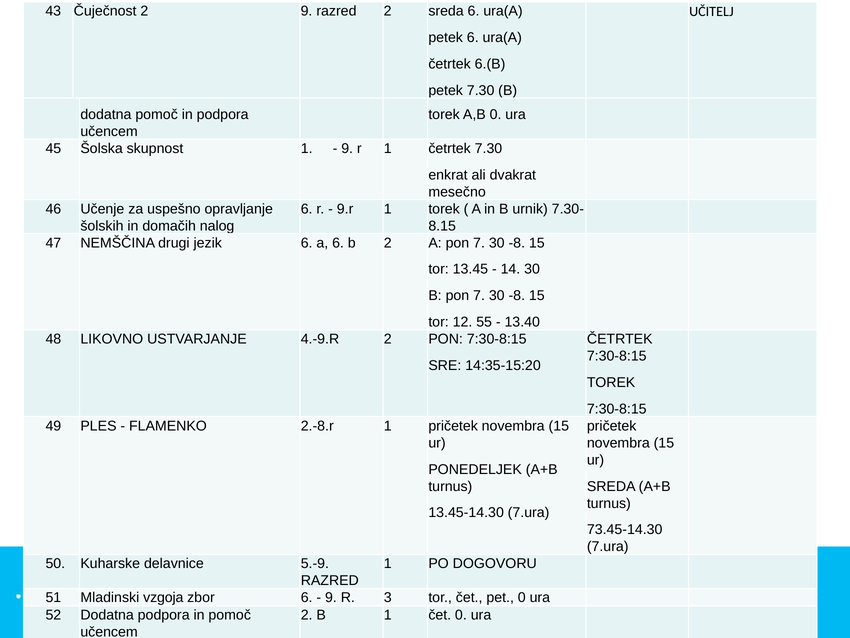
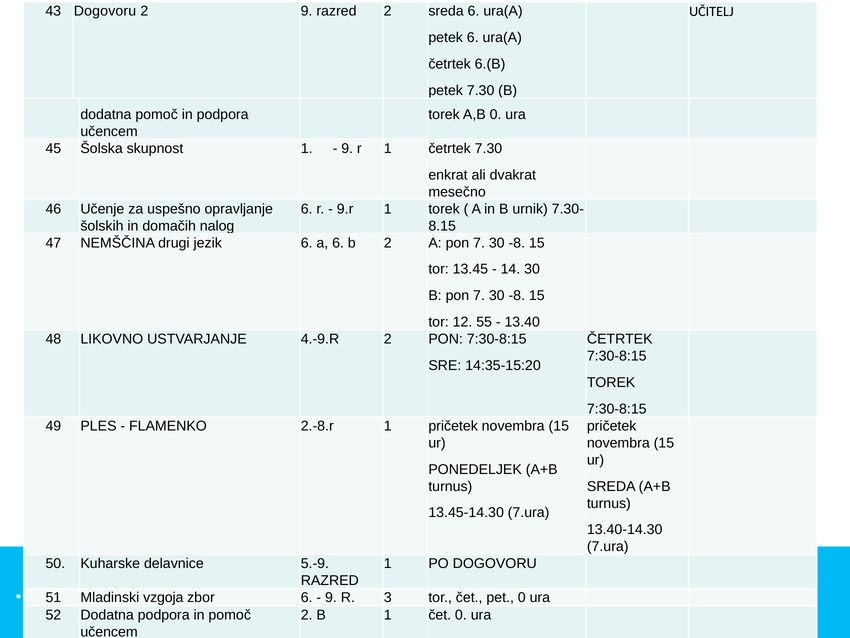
43 Čuječnost: Čuječnost -> Dogovoru
73.45-14.30: 73.45-14.30 -> 13.40-14.30
